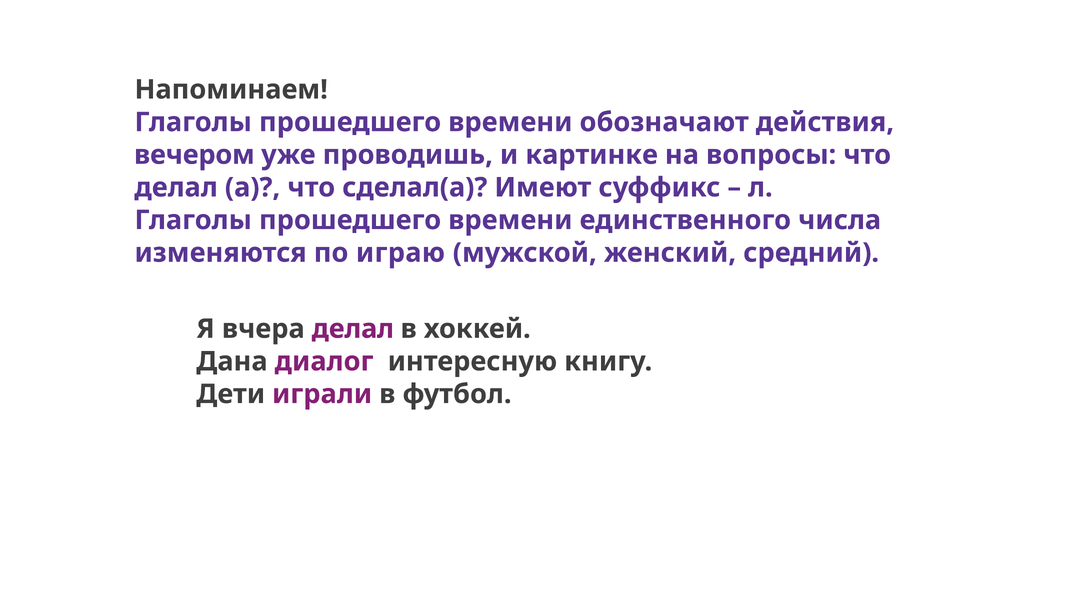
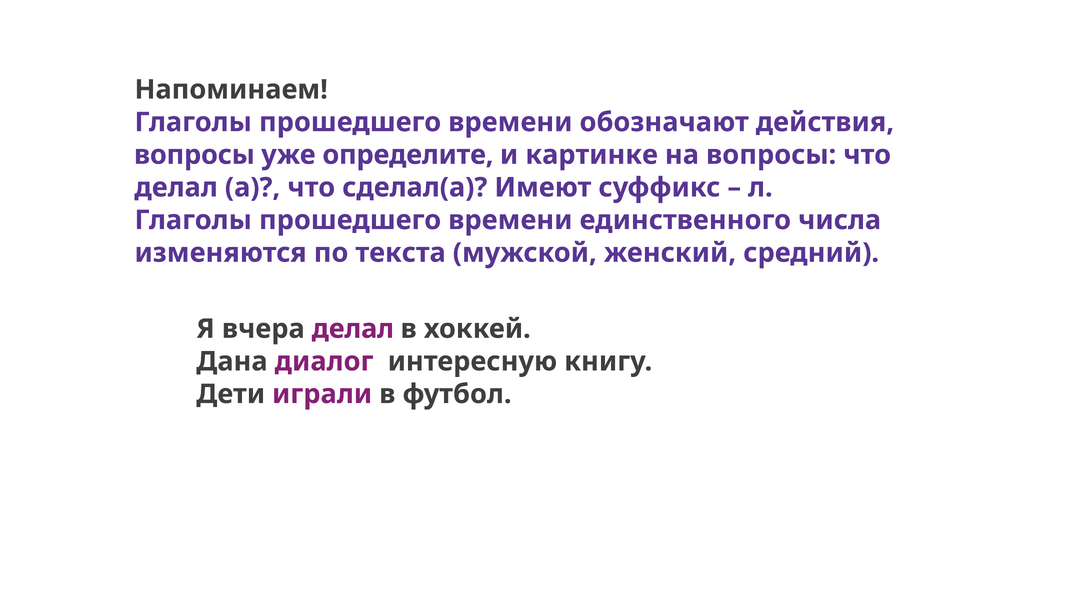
вечером at (194, 155): вечером -> вопросы
проводишь: проводишь -> определите
играю: играю -> текста
